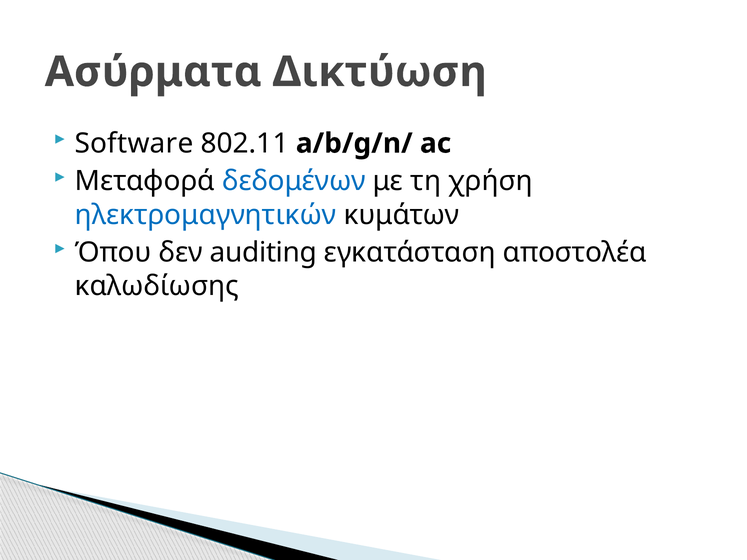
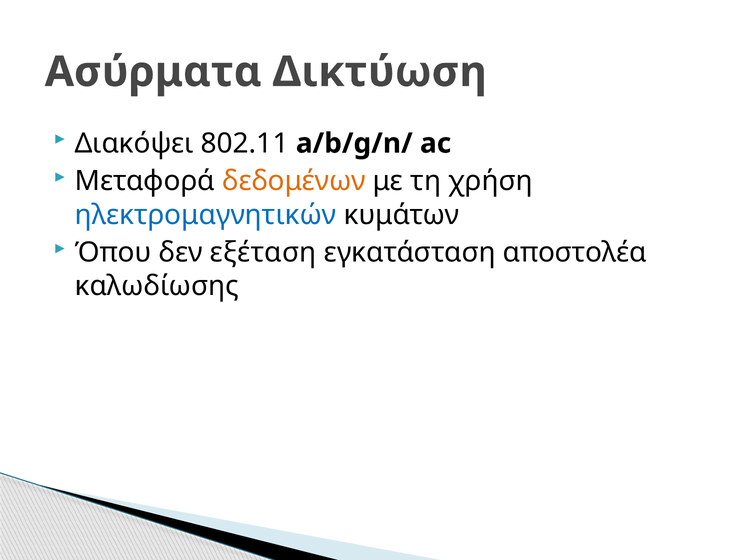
Software: Software -> Διακόψει
δεδομένων colour: blue -> orange
auditing: auditing -> εξέταση
